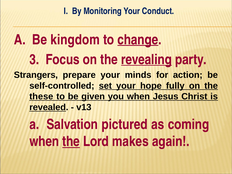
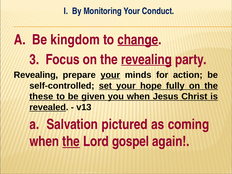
Strangers at (36, 75): Strangers -> Revealing
your at (110, 75) underline: none -> present
makes: makes -> gospel
